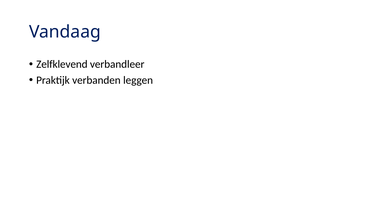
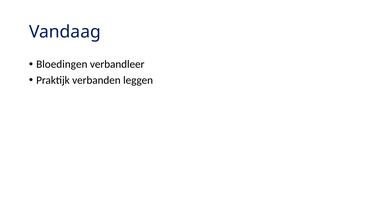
Zelfklevend: Zelfklevend -> Bloedingen
